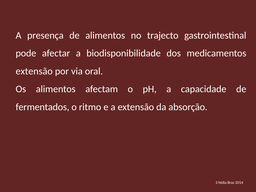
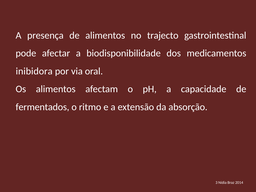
extensão at (34, 71): extensão -> inibidora
